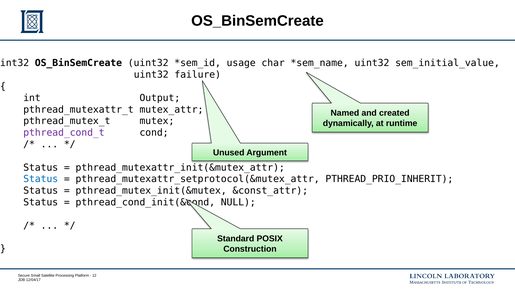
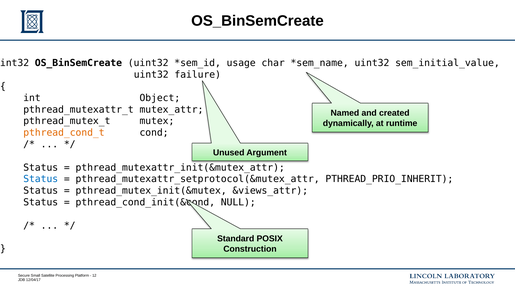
Output: Output -> Object
pthread_cond_t colour: purple -> orange
&const_attr: &const_attr -> &views_attr
